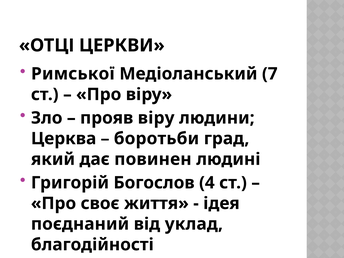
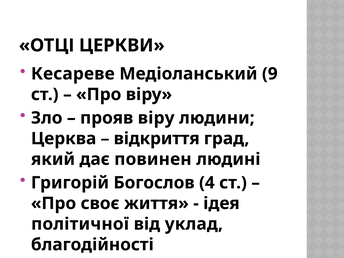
Римської: Римської -> Кесареве
7: 7 -> 9
боротьби: боротьби -> відкриття
поєднаний: поєднаний -> політичної
